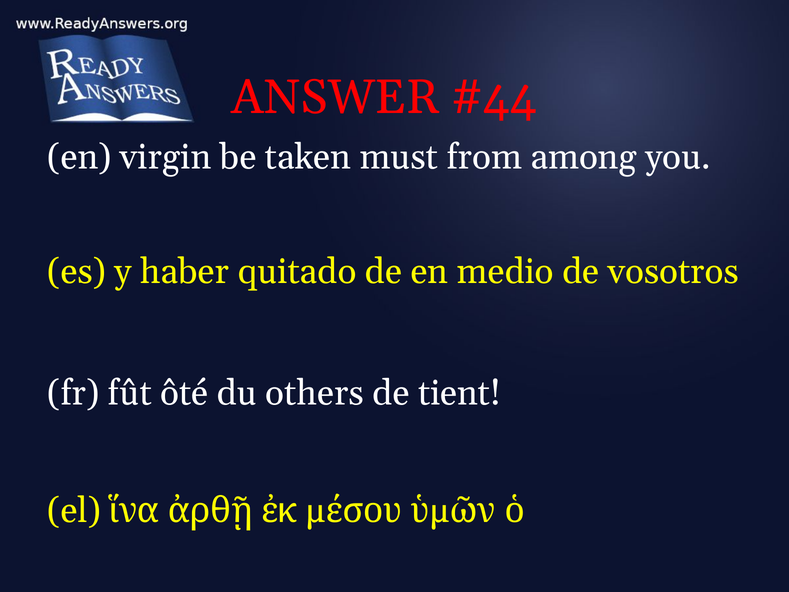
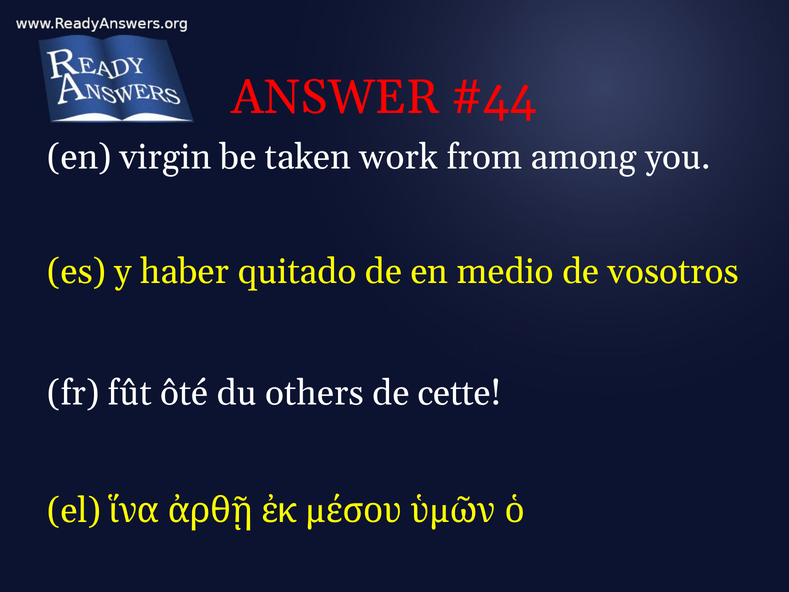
must: must -> work
tient: tient -> cette
